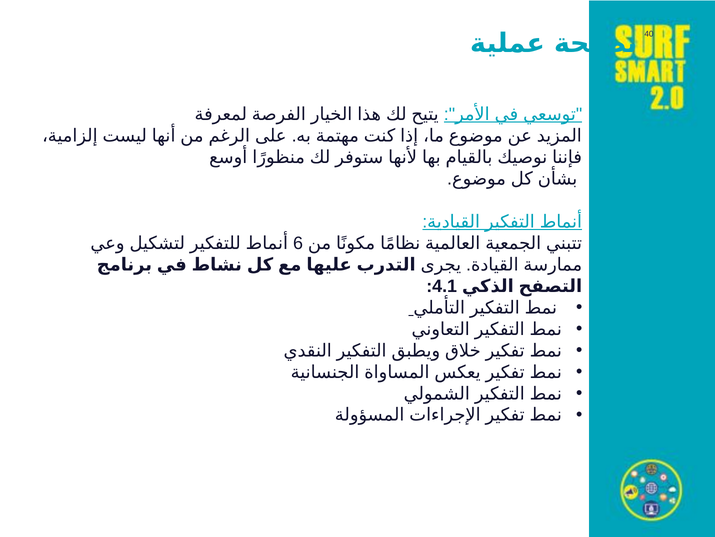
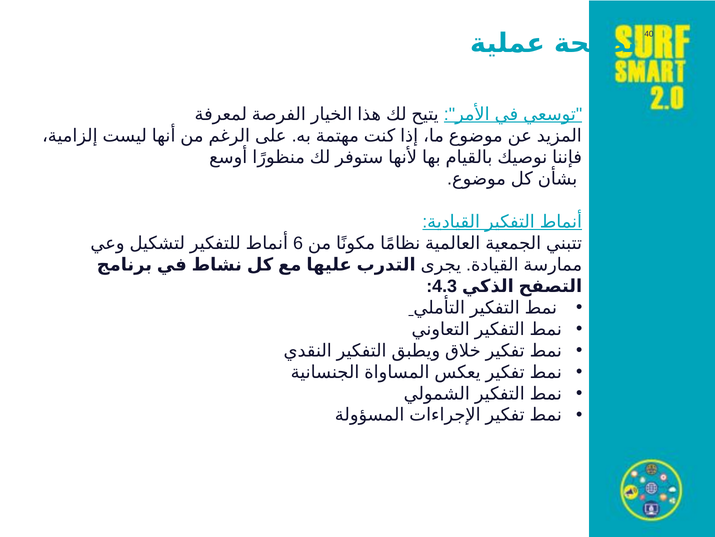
4.1: 4.1 -> 4.3
